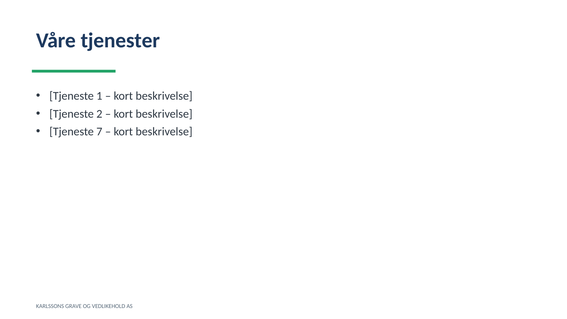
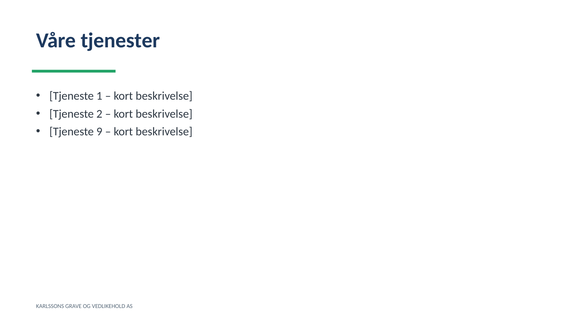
7: 7 -> 9
